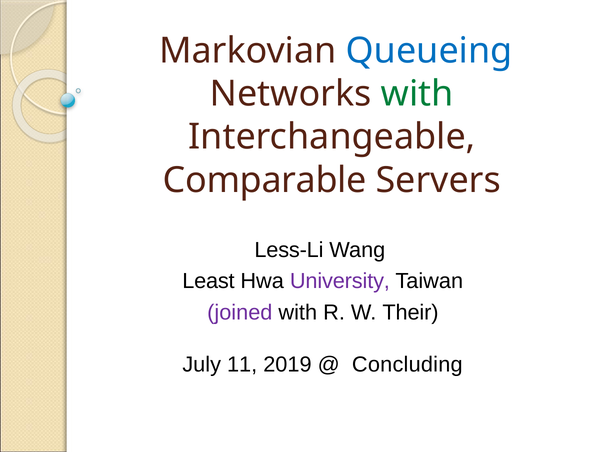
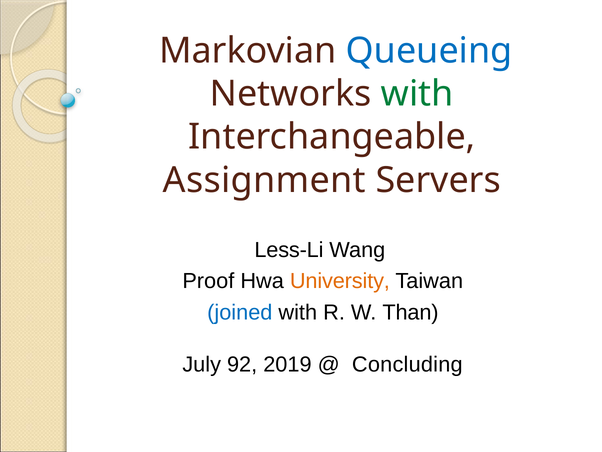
Comparable: Comparable -> Assignment
Least: Least -> Proof
University colour: purple -> orange
joined colour: purple -> blue
Their: Their -> Than
11: 11 -> 92
